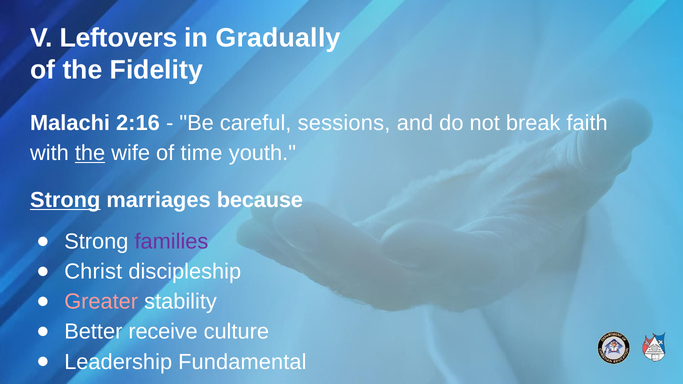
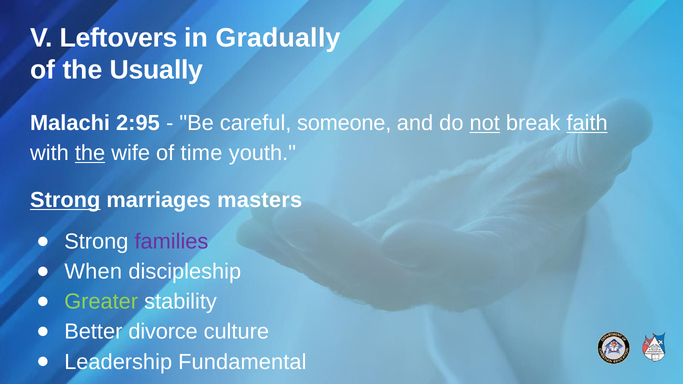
Fidelity: Fidelity -> Usually
2:16: 2:16 -> 2:95
sessions: sessions -> someone
not underline: none -> present
faith underline: none -> present
because: because -> masters
Christ: Christ -> When
Greater colour: pink -> light green
receive: receive -> divorce
